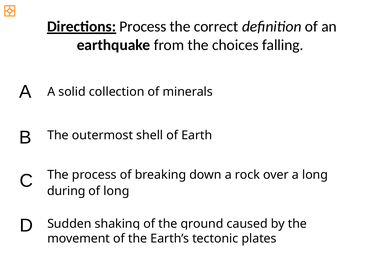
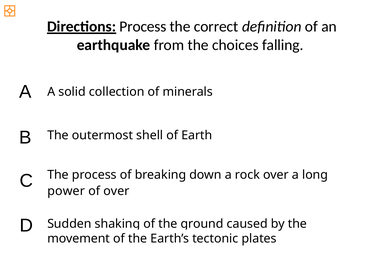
during: during -> power
of long: long -> over
